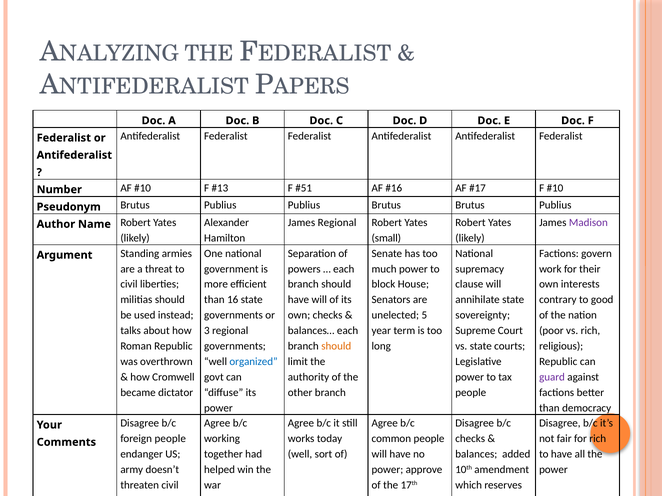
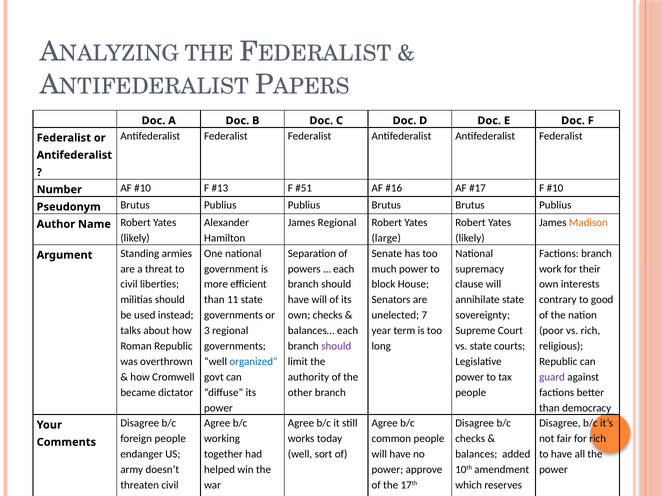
Madison colour: purple -> orange
small: small -> large
Factions govern: govern -> branch
16: 16 -> 11
5: 5 -> 7
should at (336, 346) colour: orange -> purple
